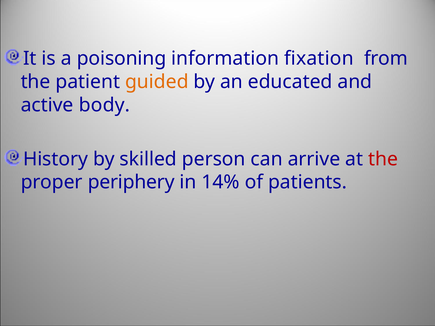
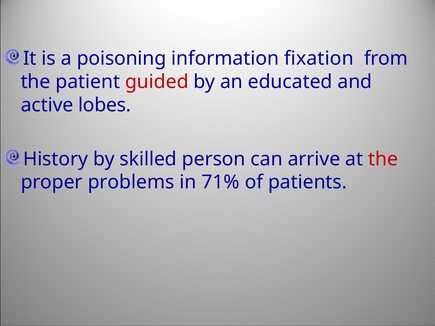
guided colour: orange -> red
body: body -> lobes
periphery: periphery -> problems
14%: 14% -> 71%
